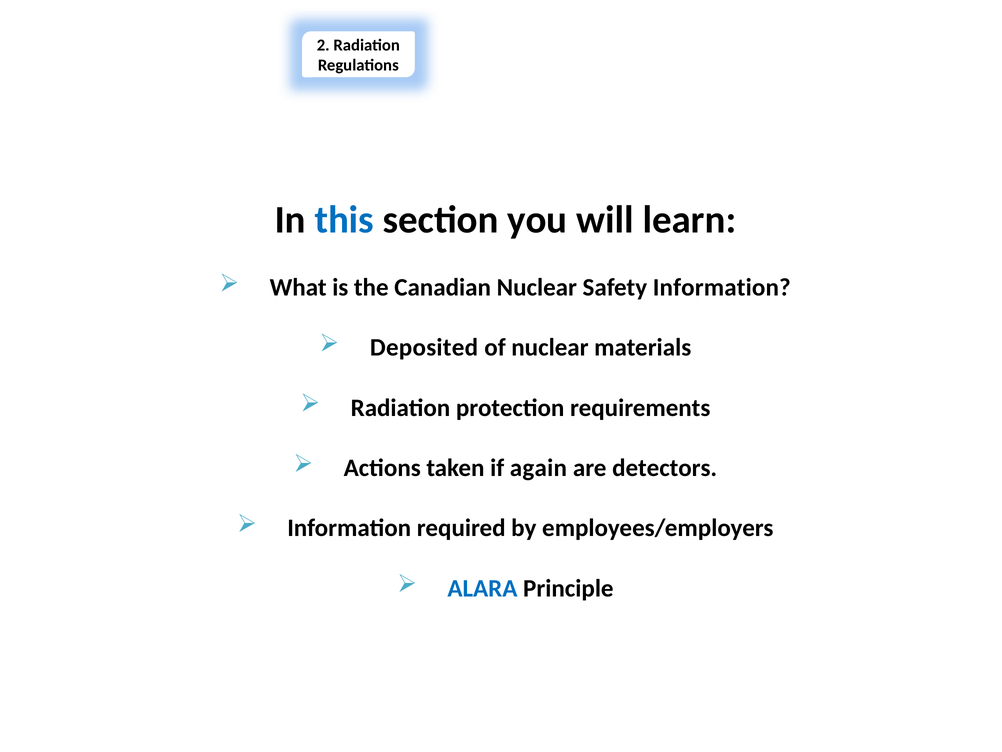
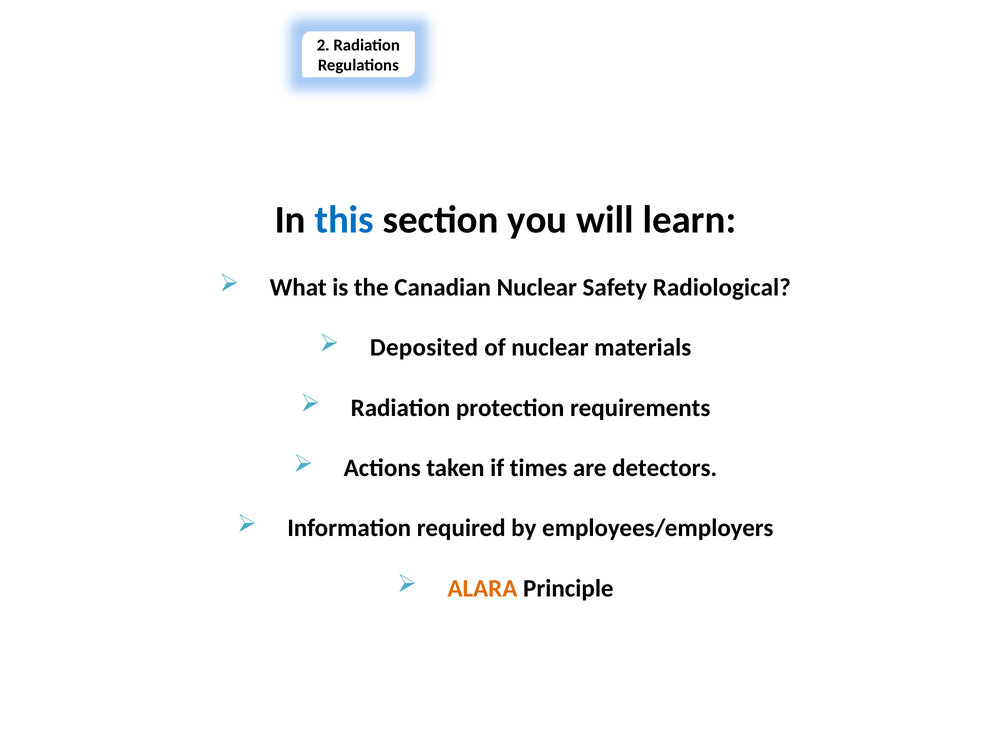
Safety Information: Information -> Radiological
again: again -> times
ALARA colour: blue -> orange
